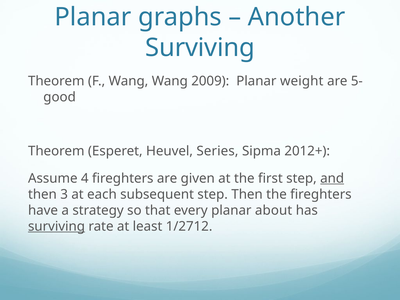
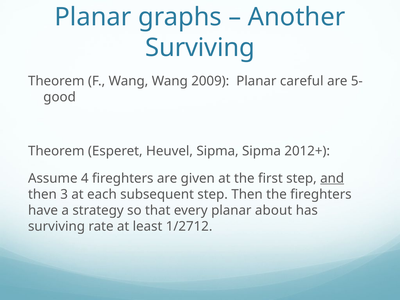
weight: weight -> careful
Heuvel Series: Series -> Sipma
surviving at (57, 226) underline: present -> none
